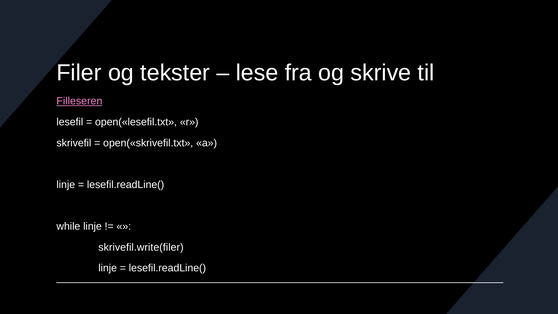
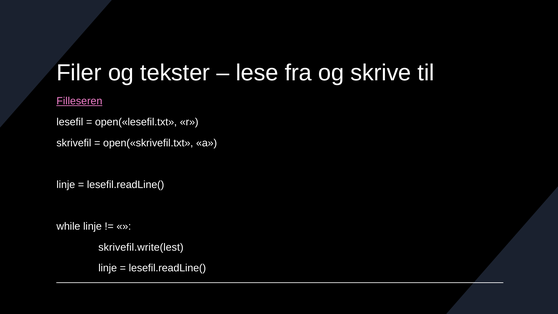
skrivefil.write(filer: skrivefil.write(filer -> skrivefil.write(lest
